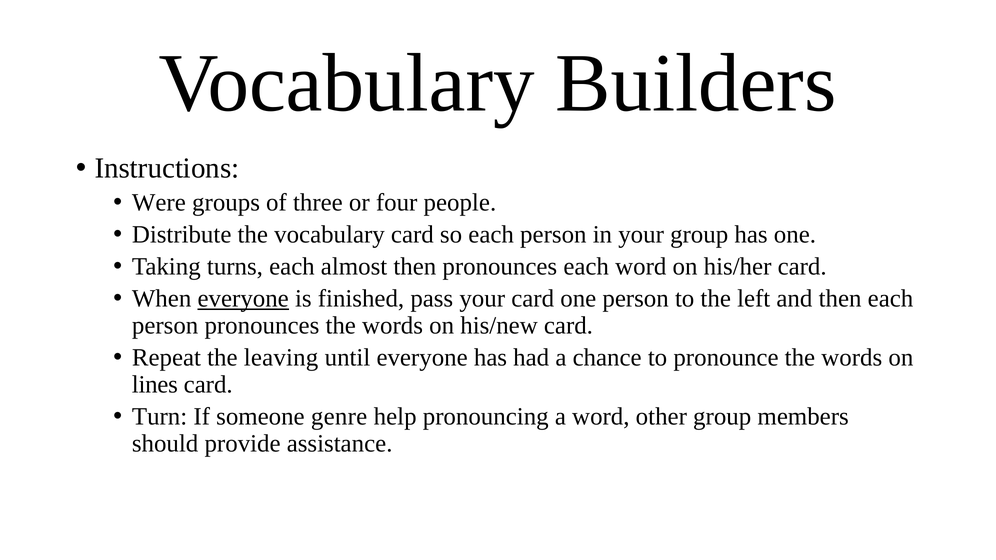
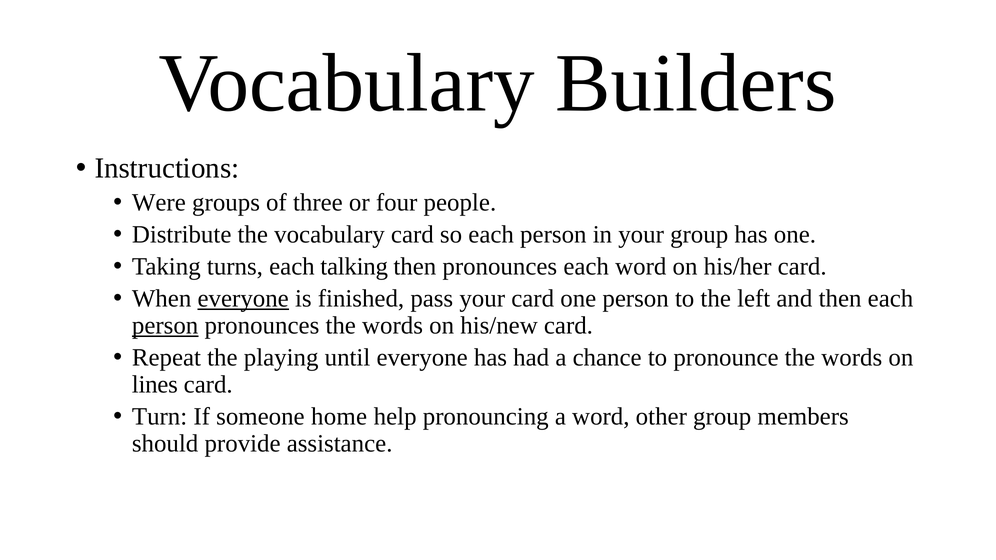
almost: almost -> talking
person at (165, 326) underline: none -> present
leaving: leaving -> playing
genre: genre -> home
